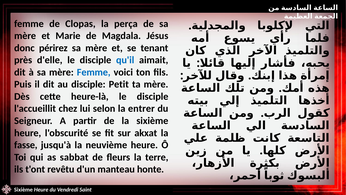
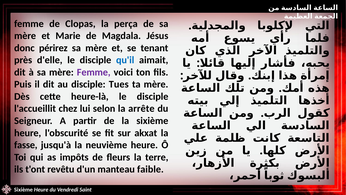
Femme at (94, 72) colour: blue -> purple
Petit: Petit -> Tues
entrer: entrer -> arrête
sabbat: sabbat -> impôts
honte: honte -> faible
